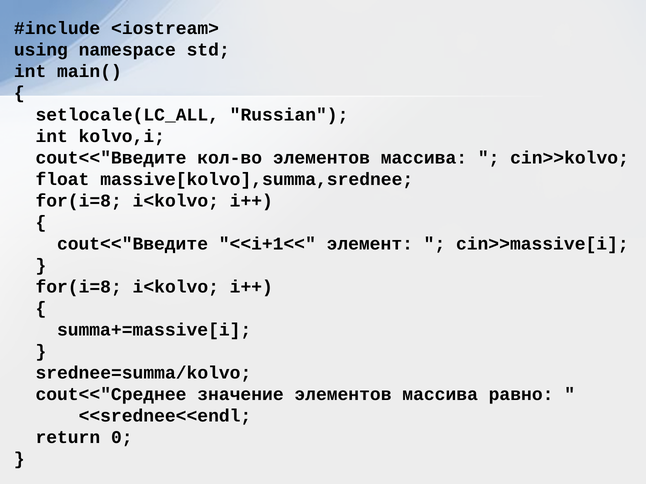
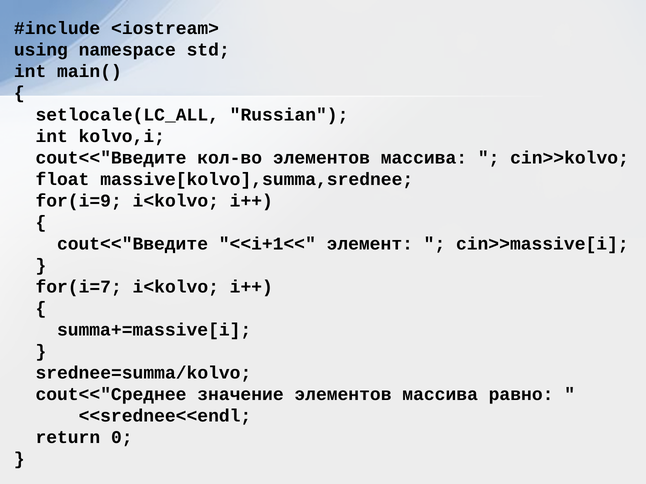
for(i=8 at (79, 201): for(i=8 -> for(i=9
for(i=8 at (79, 287): for(i=8 -> for(i=7
